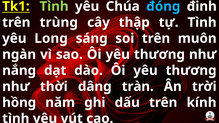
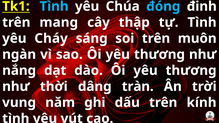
Tình at (54, 6) colour: light green -> light blue
trùng: trùng -> mang
Long: Long -> Cháy
hồng: hồng -> vung
